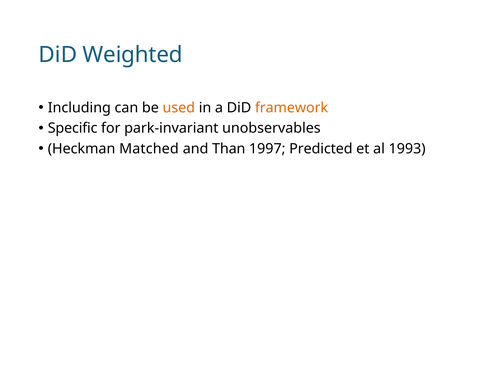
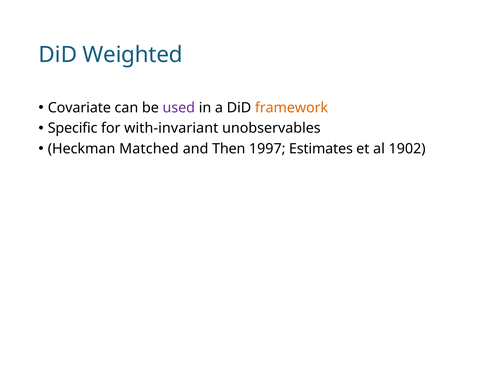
Including: Including -> Covariate
used colour: orange -> purple
park-invariant: park-invariant -> with-invariant
Than: Than -> Then
Predicted: Predicted -> Estimates
1993: 1993 -> 1902
